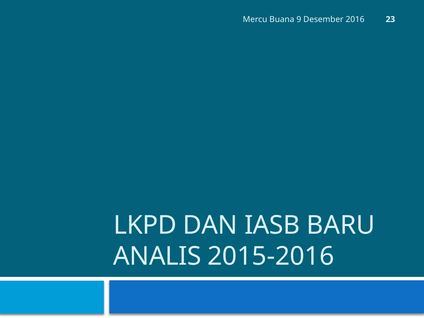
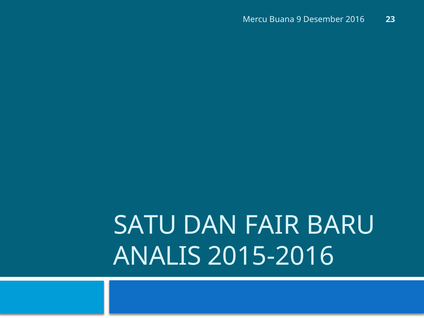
LKPD: LKPD -> SATU
IASB: IASB -> FAIR
